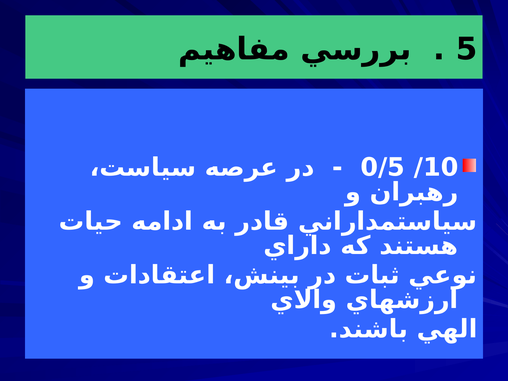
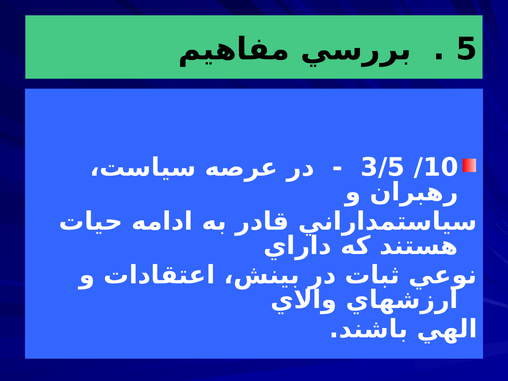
0/5: 0/5 -> 3/5
